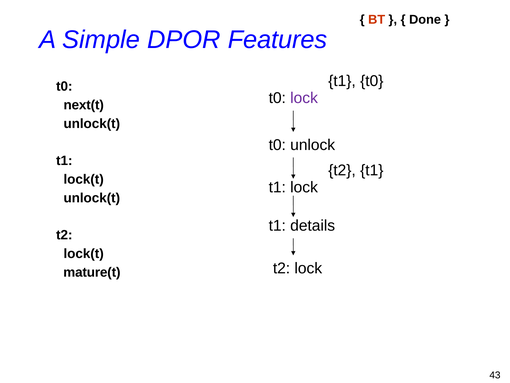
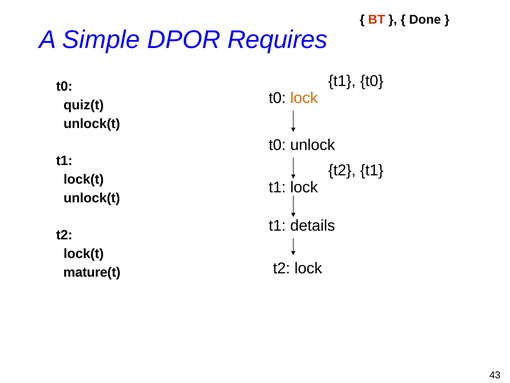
Features: Features -> Requires
lock at (304, 98) colour: purple -> orange
next(t: next(t -> quiz(t
